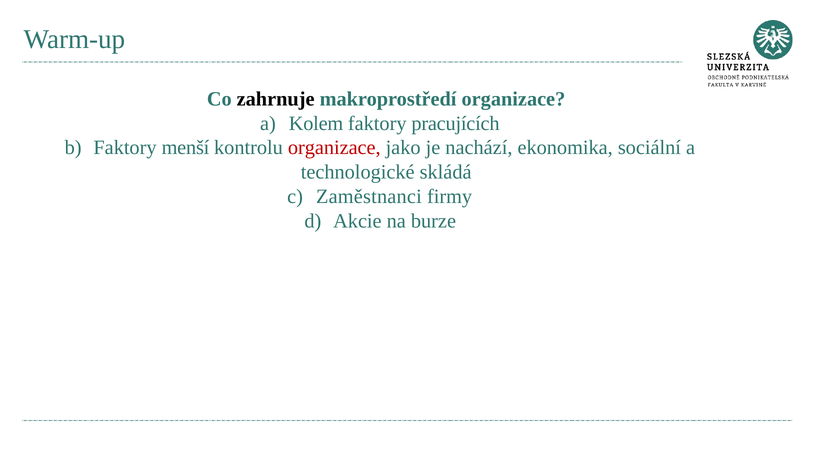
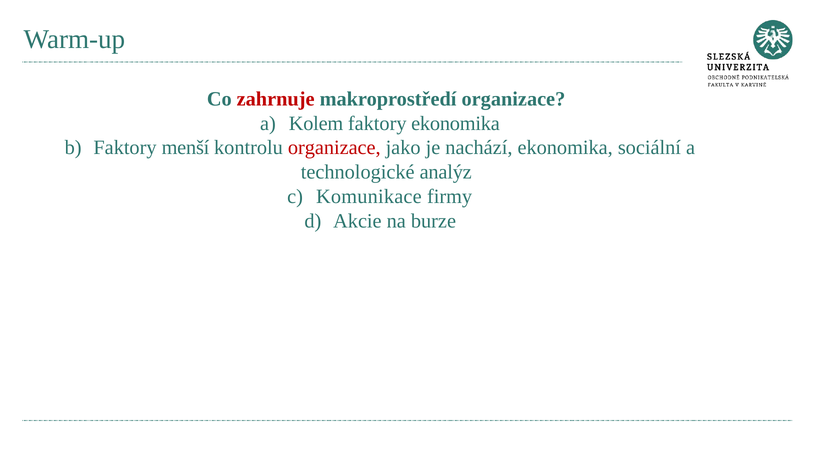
zahrnuje colour: black -> red
faktory pracujících: pracujících -> ekonomika
skládá: skládá -> analýz
Zaměstnanci: Zaměstnanci -> Komunikace
